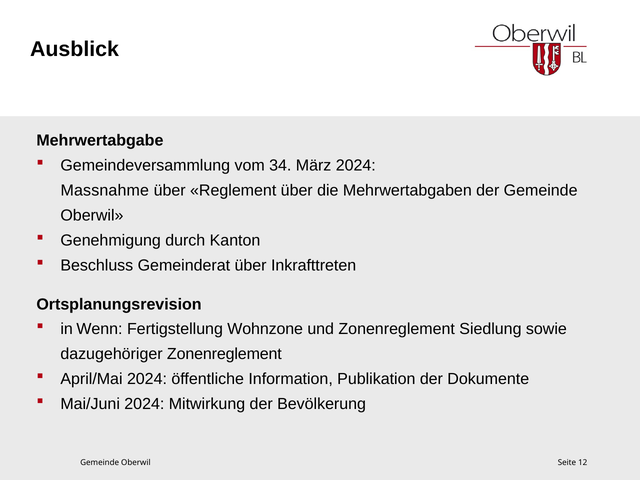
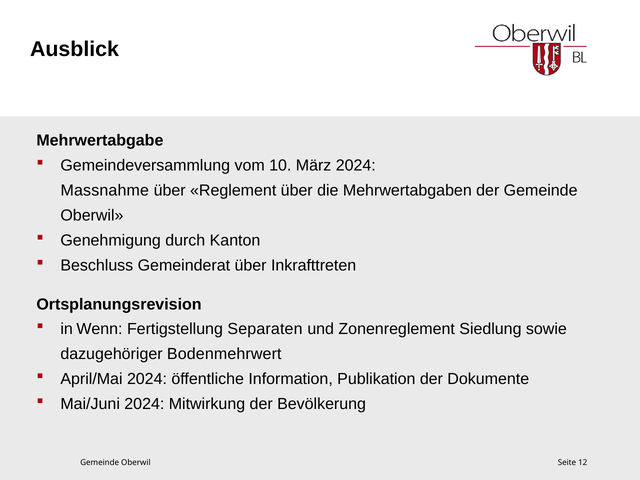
34: 34 -> 10
Wohnzone: Wohnzone -> Separaten
dazugehöriger Zonenreglement: Zonenreglement -> Bodenmehrwert
